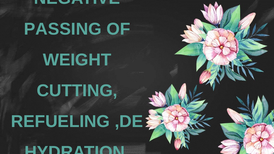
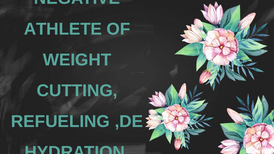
PASSING: PASSING -> ATHLETE
